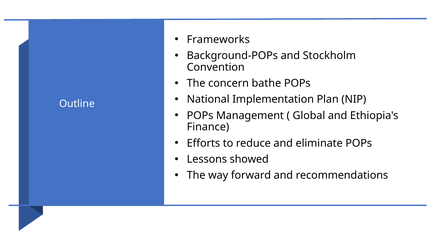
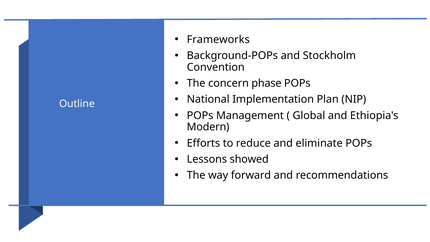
bathe: bathe -> phase
Finance: Finance -> Modern
